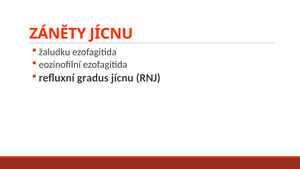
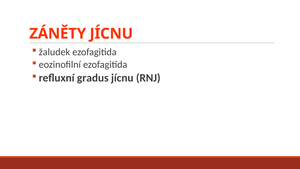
žaludku: žaludku -> žaludek
